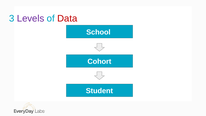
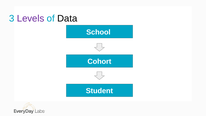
Data colour: red -> black
